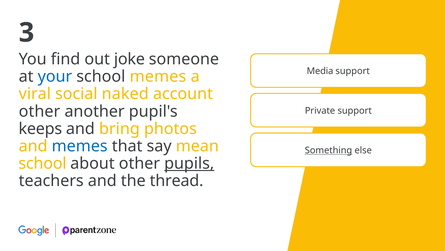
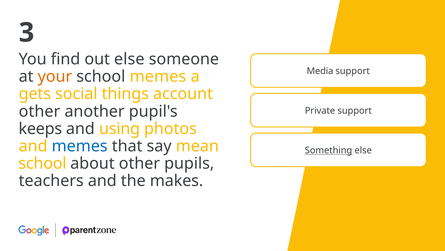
out joke: joke -> else
your colour: blue -> orange
viral: viral -> gets
naked: naked -> things
bring: bring -> using
pupils underline: present -> none
thread: thread -> makes
